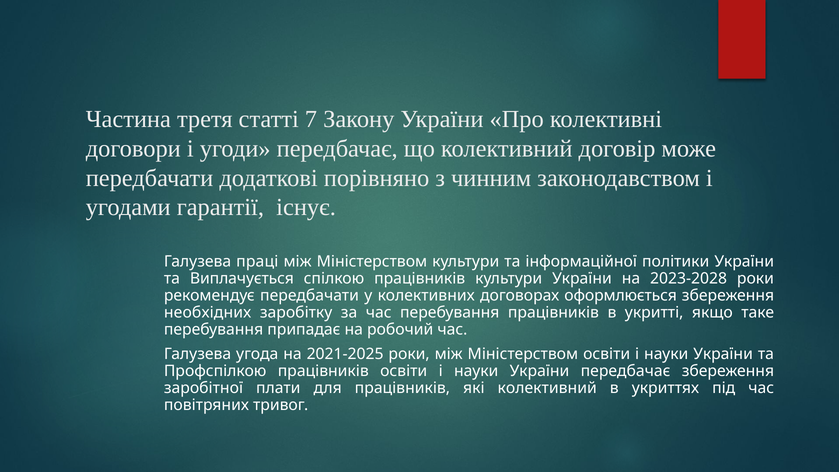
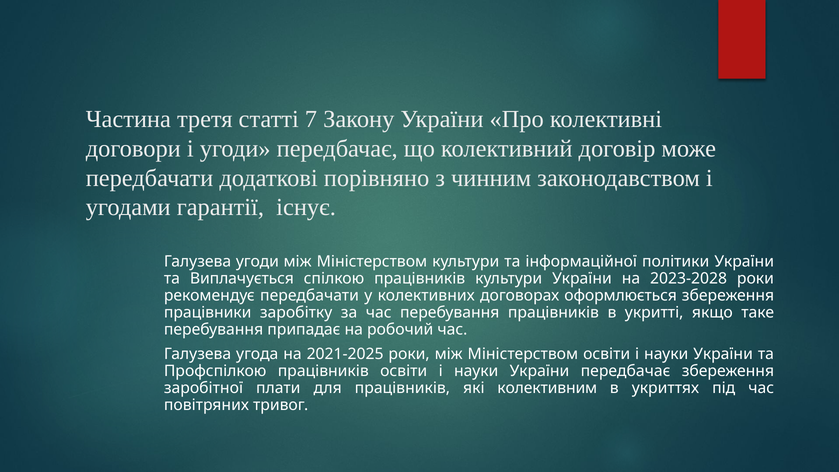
Галузева праці: праці -> угоди
необхідних: необхідних -> працівники
які колективний: колективний -> колективним
